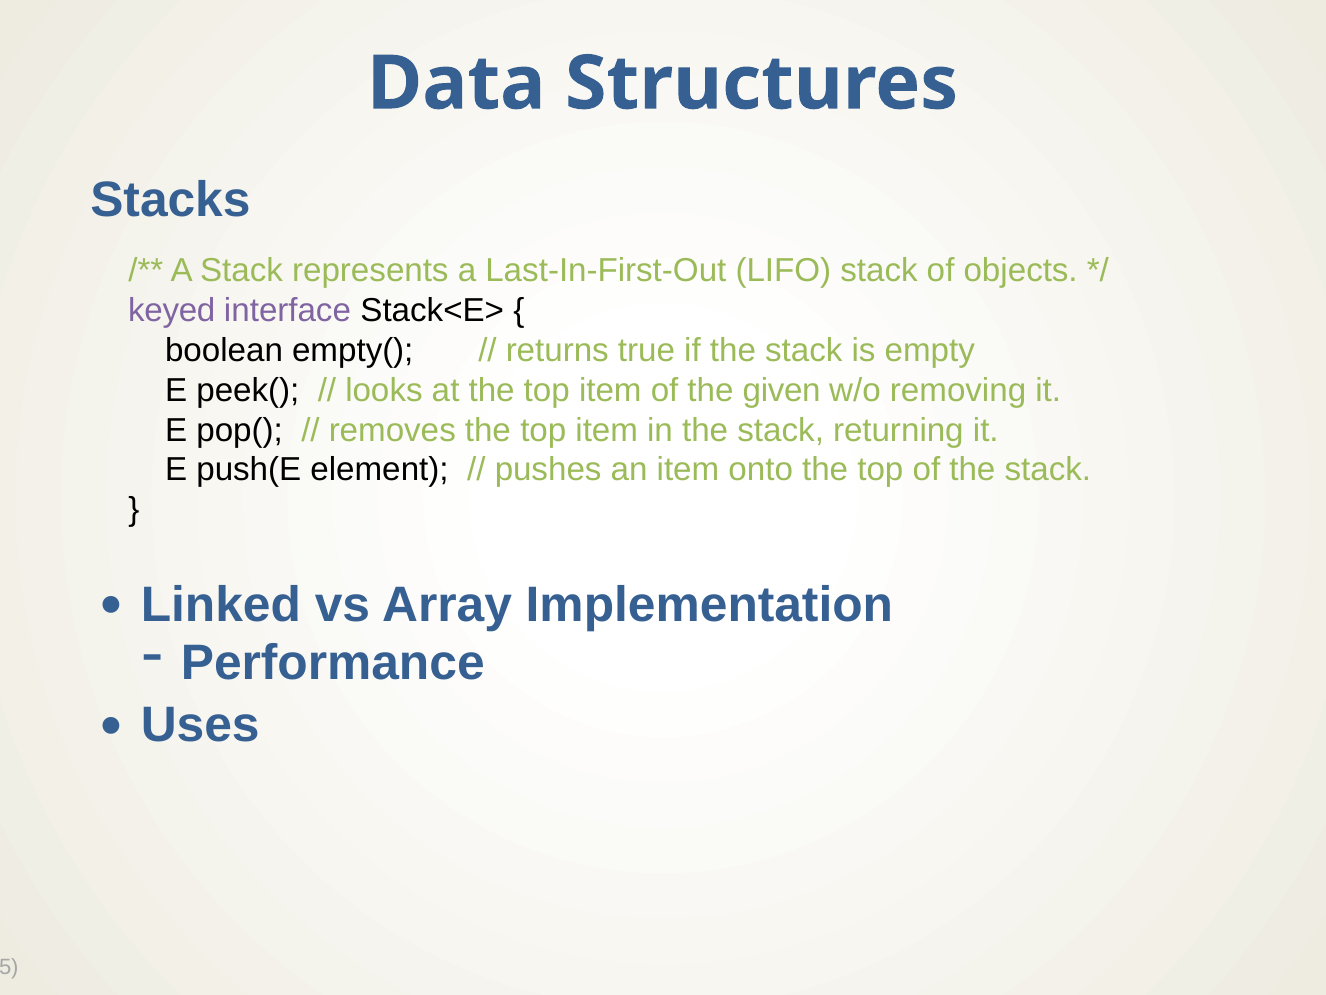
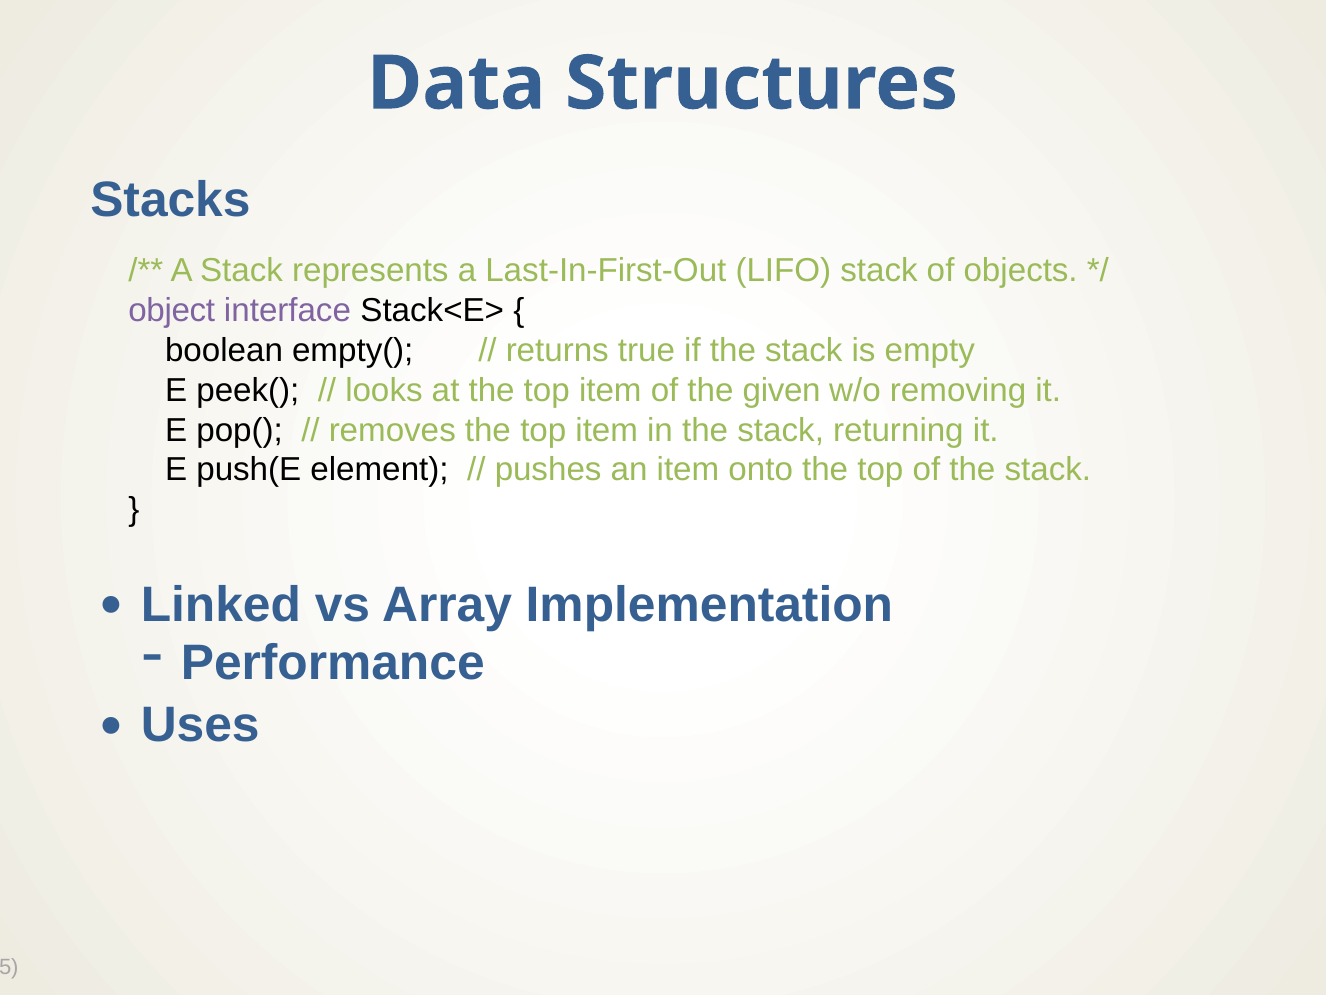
keyed: keyed -> object
